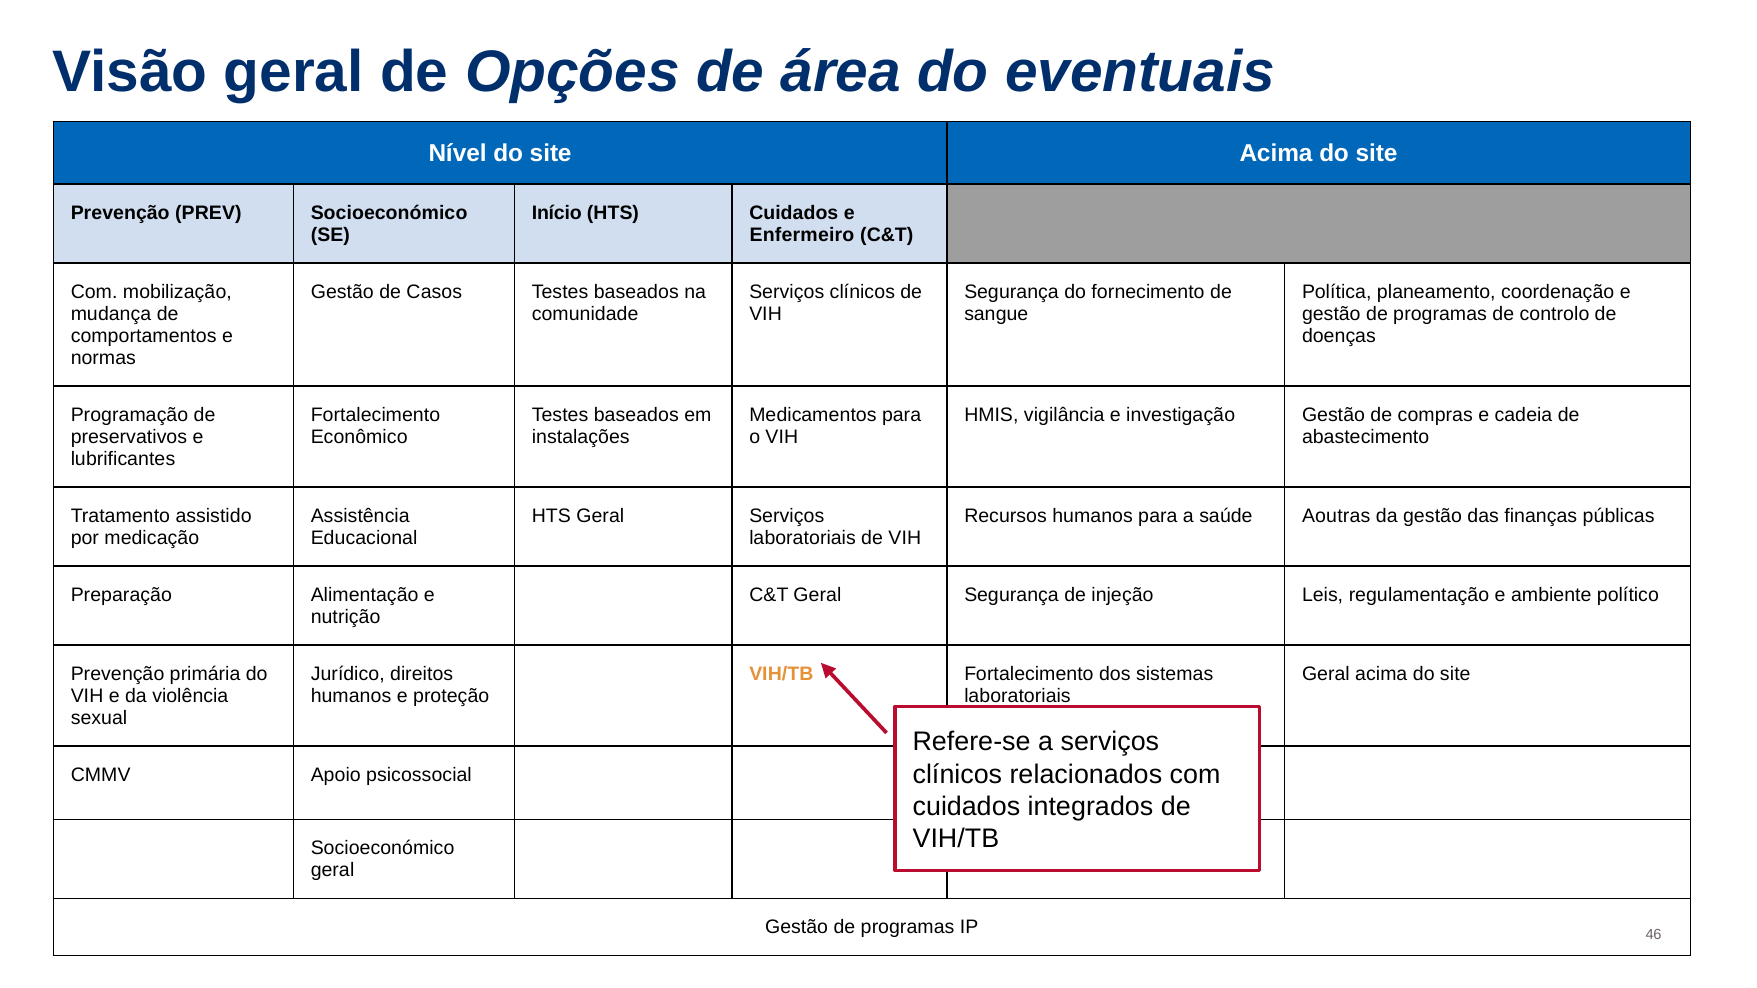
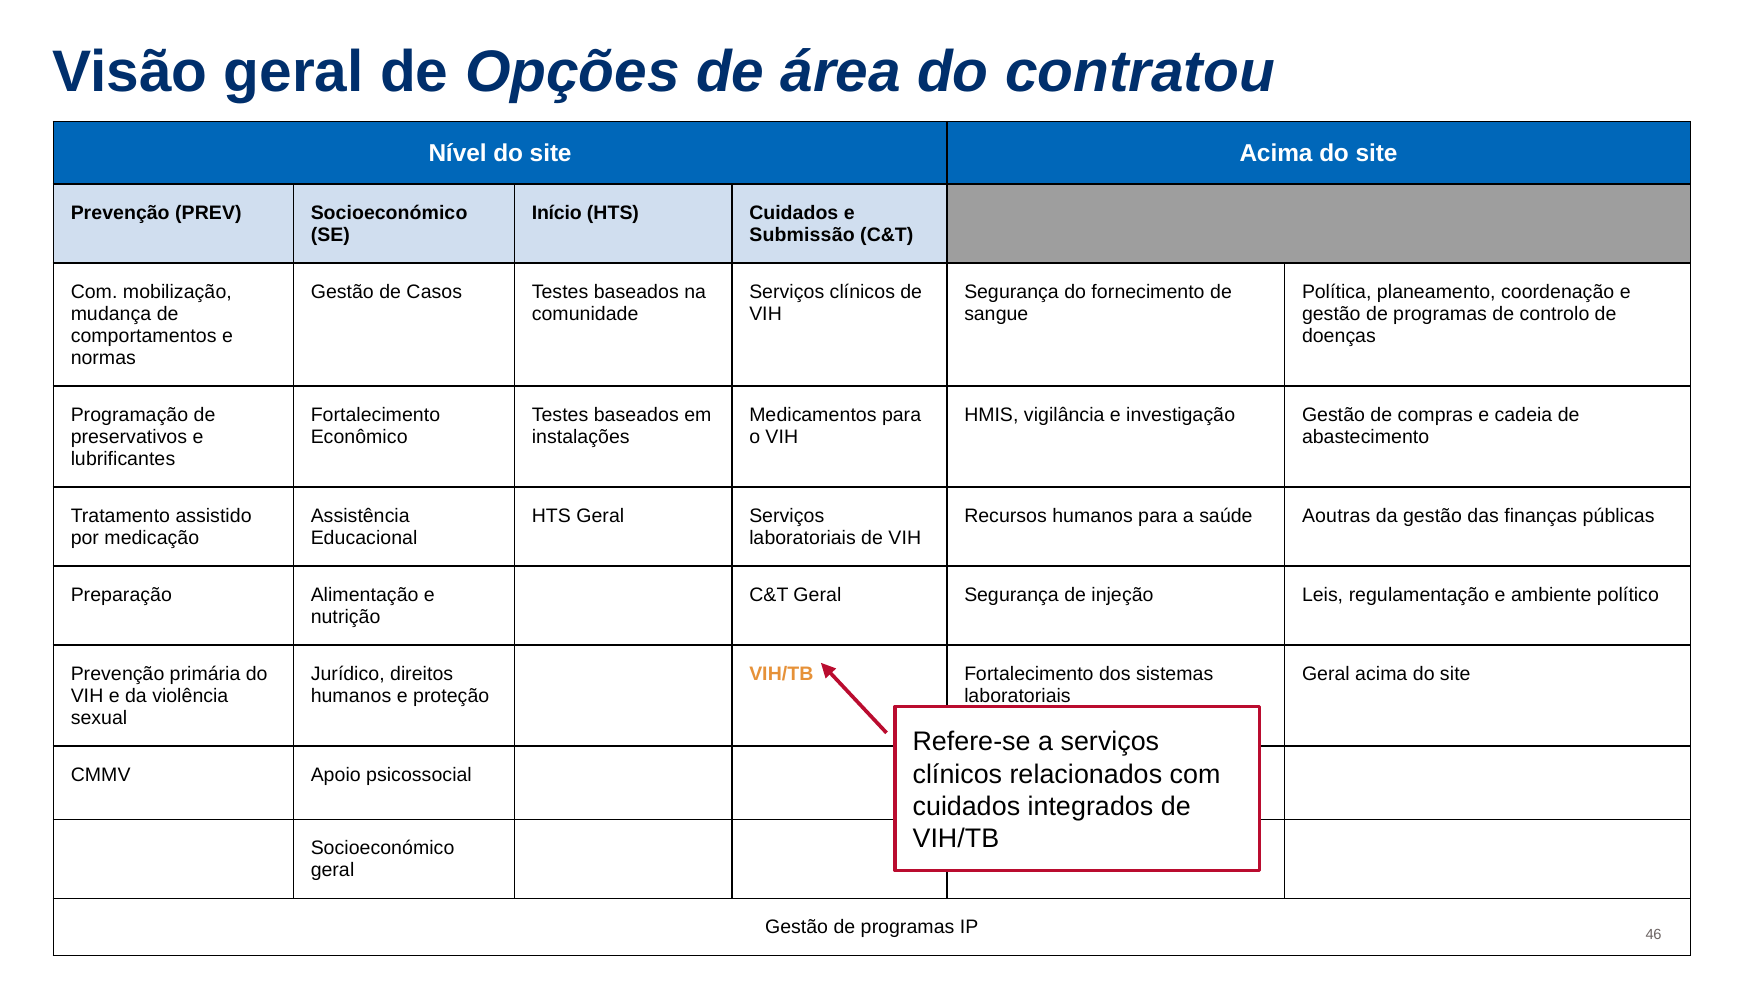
eventuais: eventuais -> contratou
Enfermeiro: Enfermeiro -> Submissão
